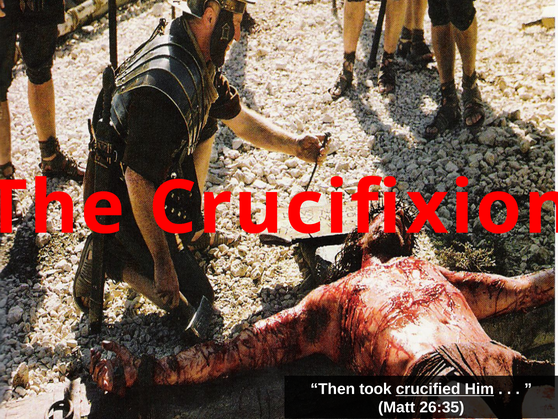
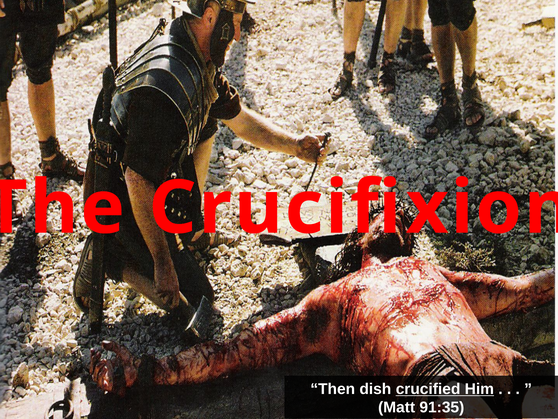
took: took -> dish
26:35: 26:35 -> 91:35
